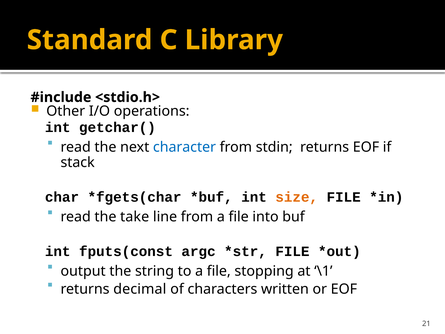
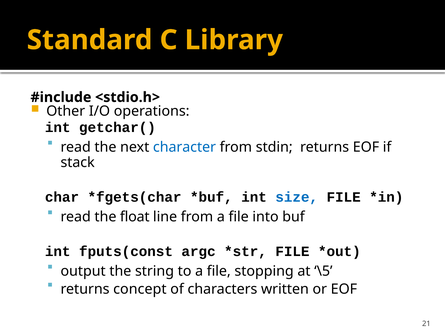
size colour: orange -> blue
take: take -> float
\1: \1 -> \5
decimal: decimal -> concept
